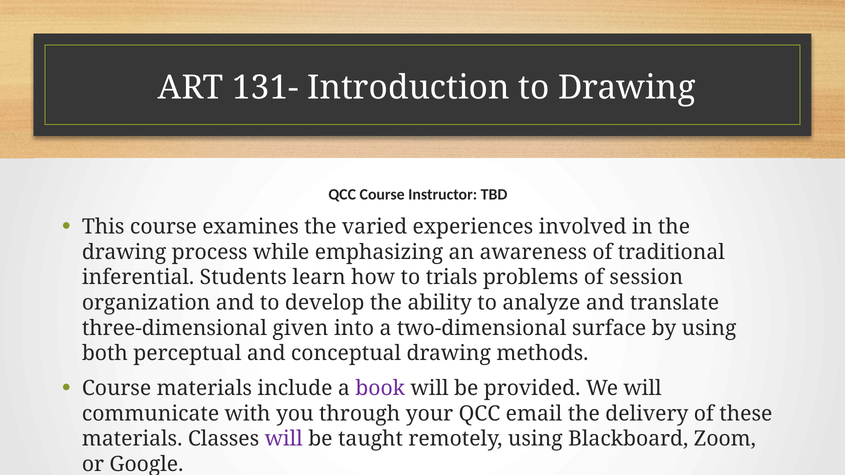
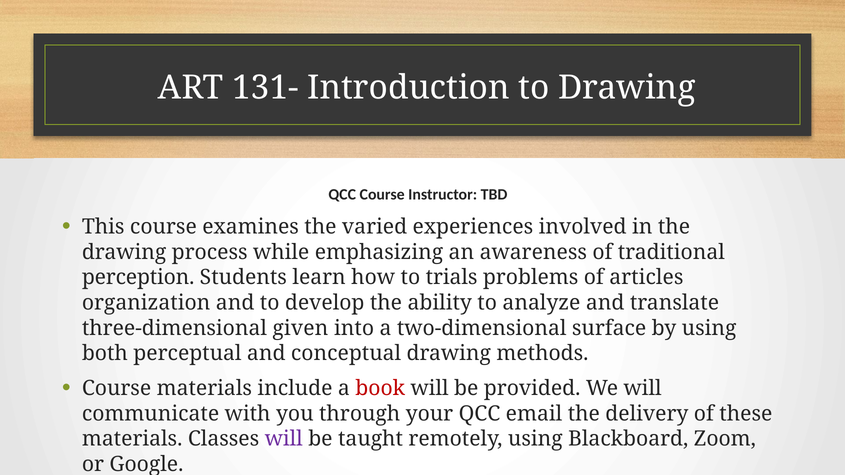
inferential: inferential -> perception
session: session -> articles
book colour: purple -> red
